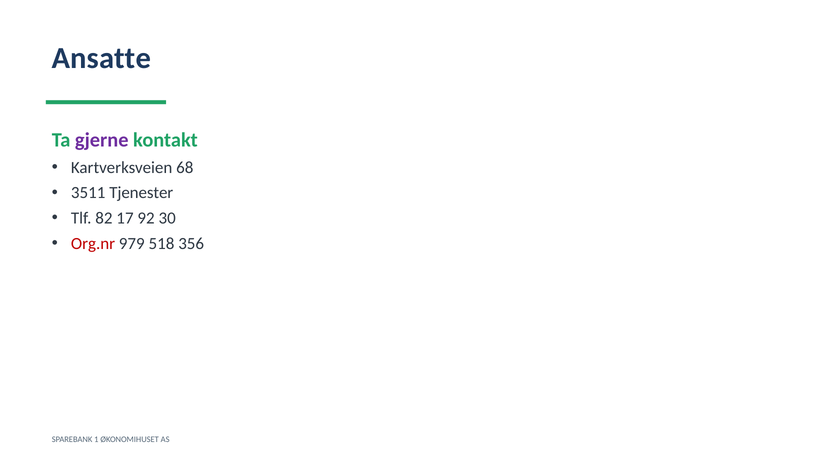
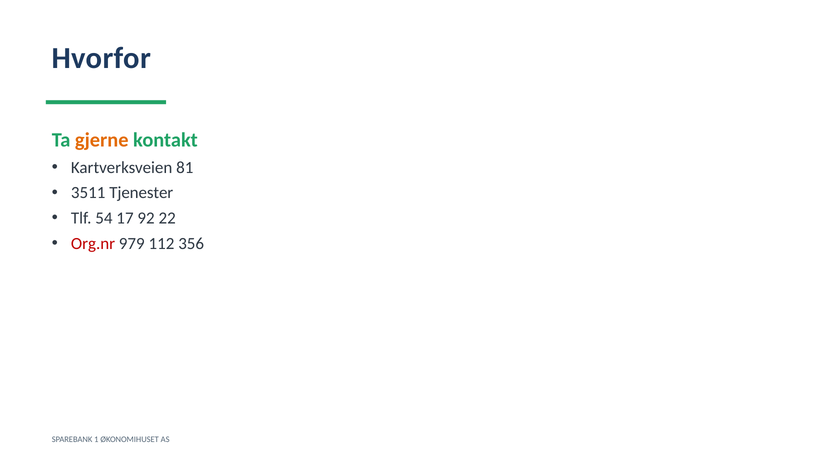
Ansatte: Ansatte -> Hvorfor
gjerne colour: purple -> orange
68: 68 -> 81
82: 82 -> 54
30: 30 -> 22
518: 518 -> 112
